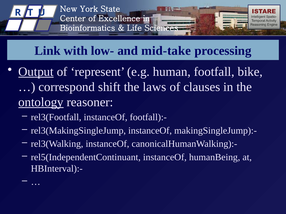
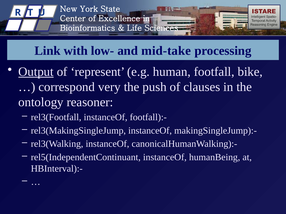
shift: shift -> very
laws: laws -> push
ontology underline: present -> none
